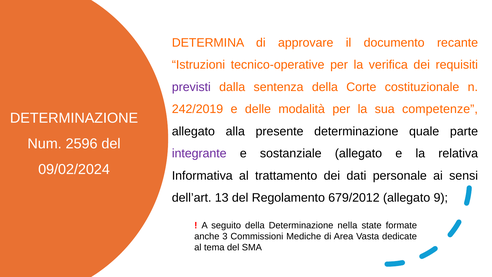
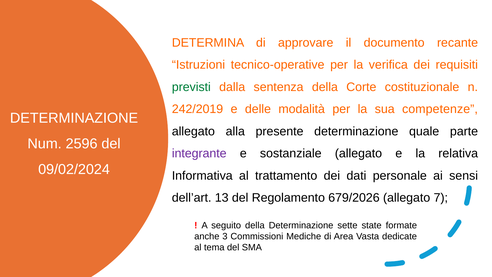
previsti colour: purple -> green
679/2012: 679/2012 -> 679/2026
9: 9 -> 7
nella: nella -> sette
